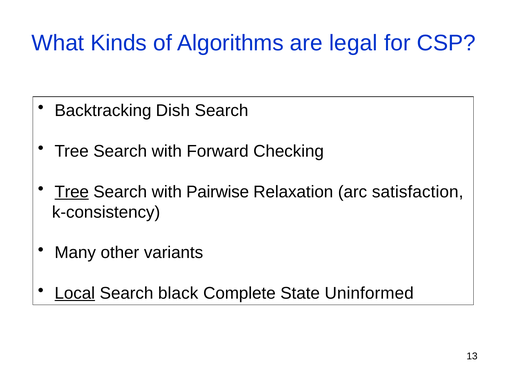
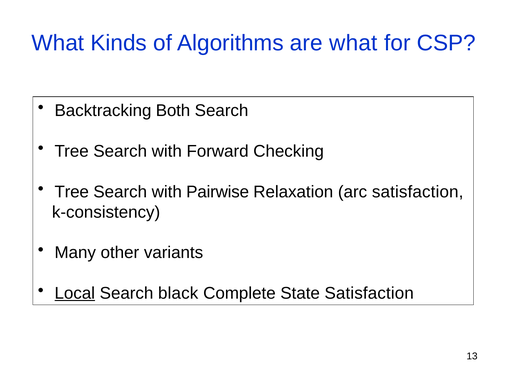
are legal: legal -> what
Dish: Dish -> Both
Tree at (72, 192) underline: present -> none
State Uninformed: Uninformed -> Satisfaction
